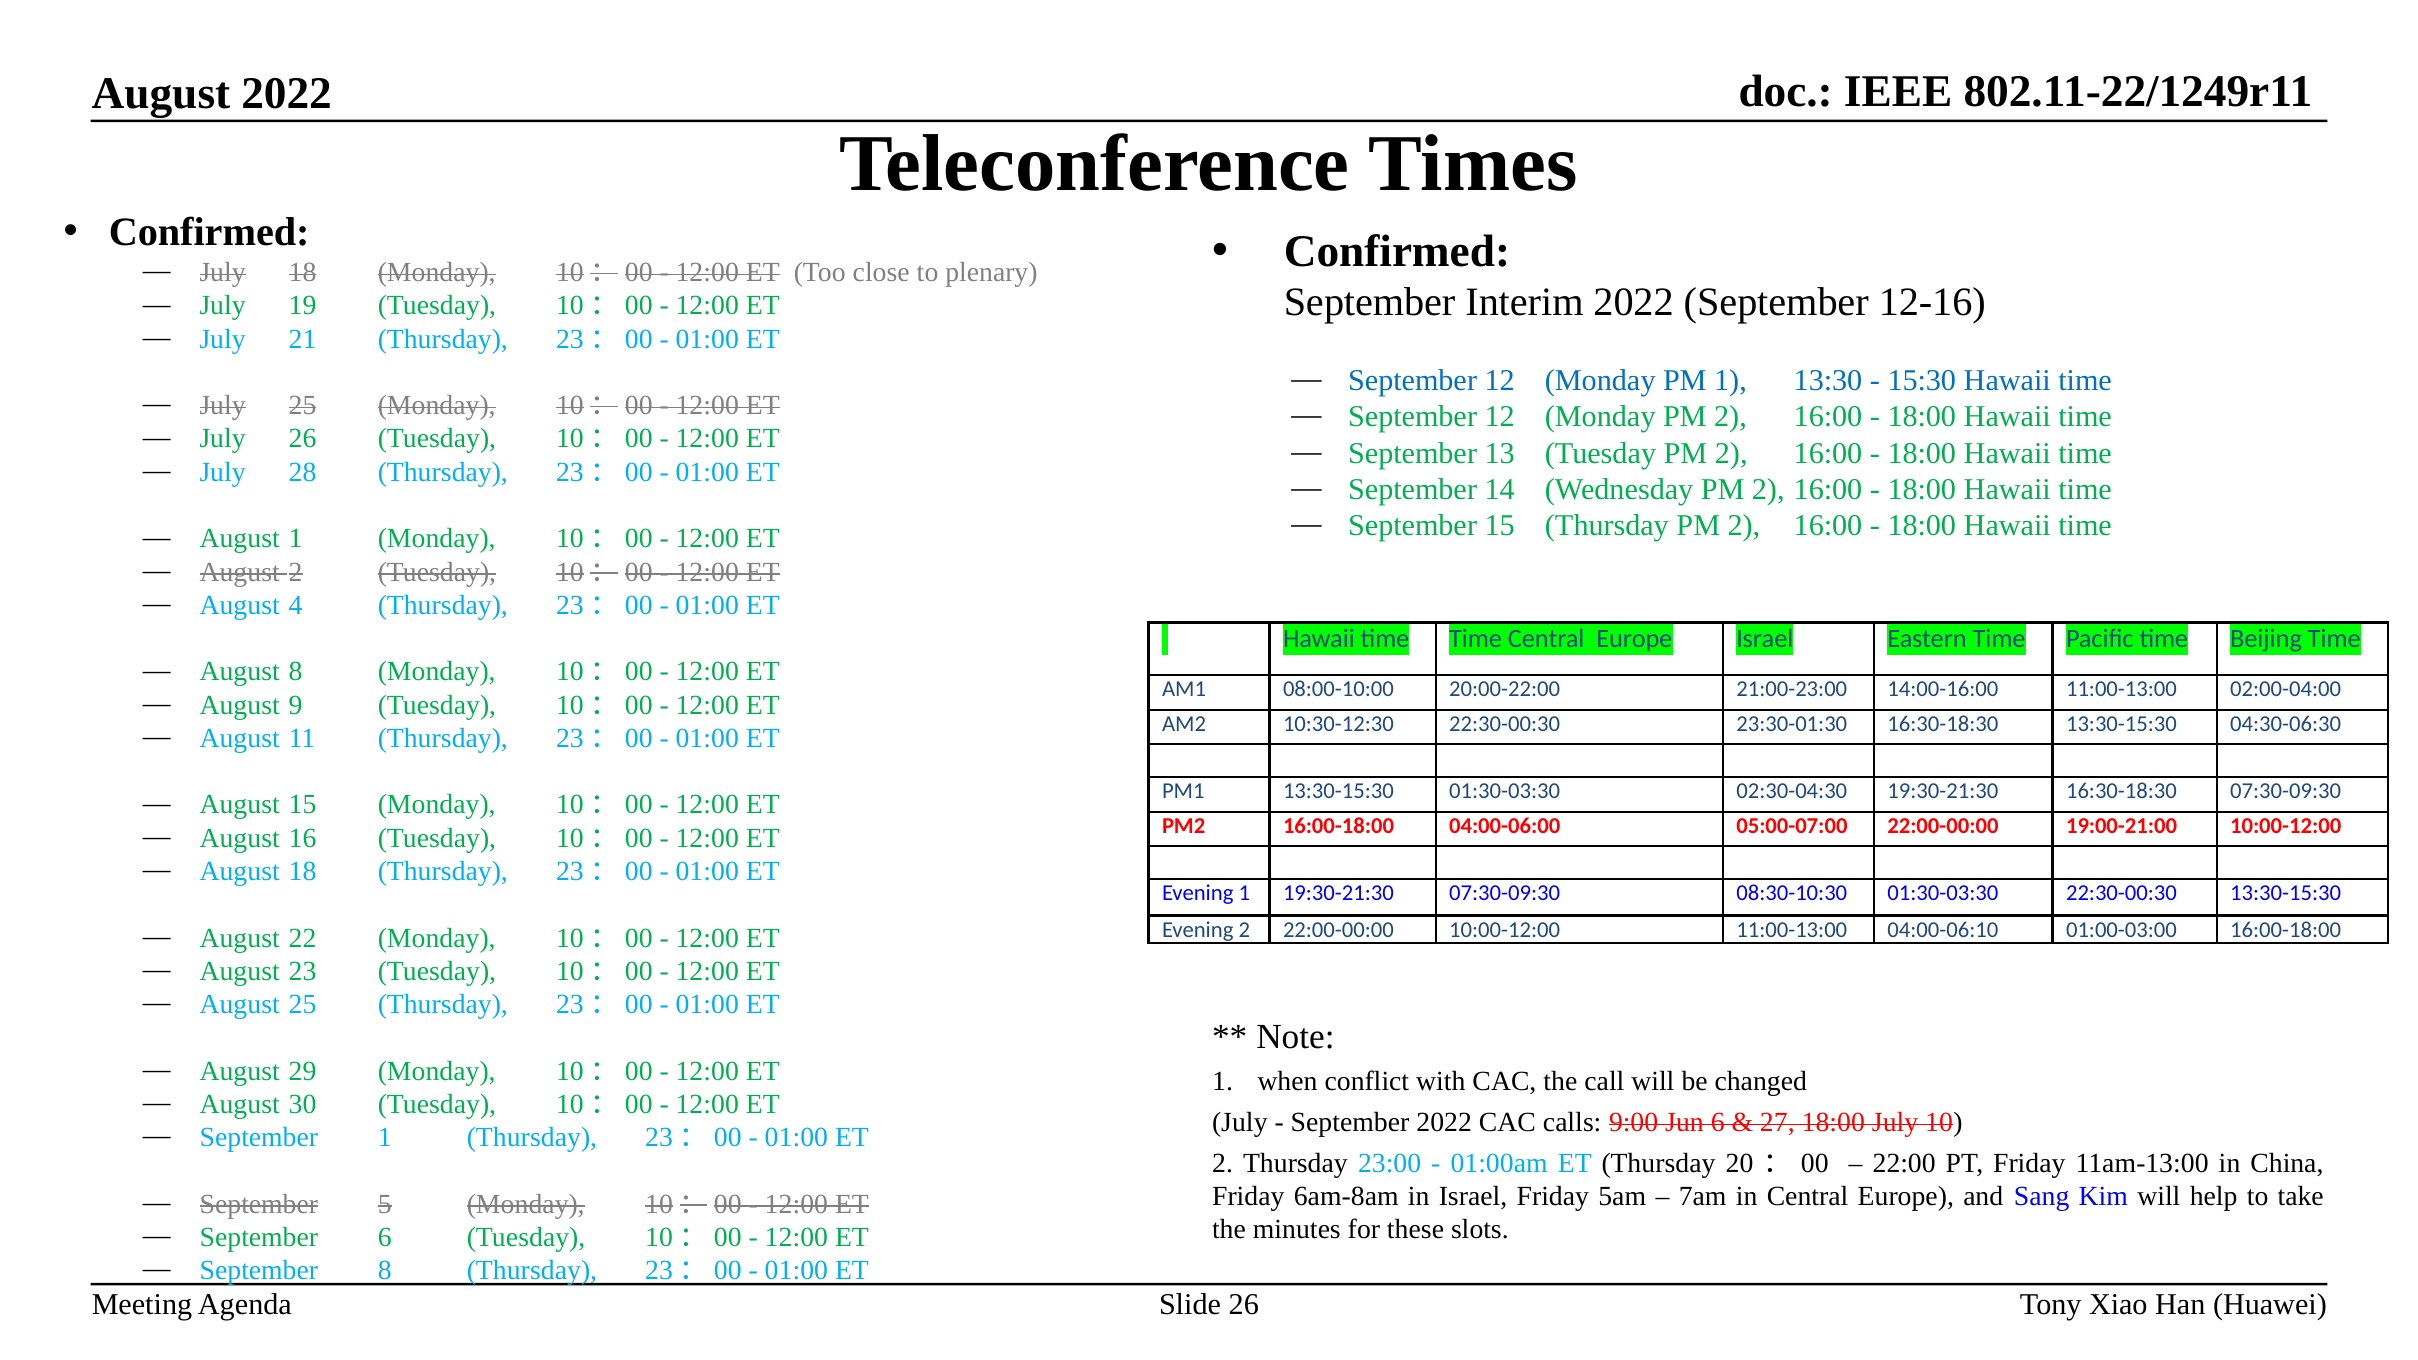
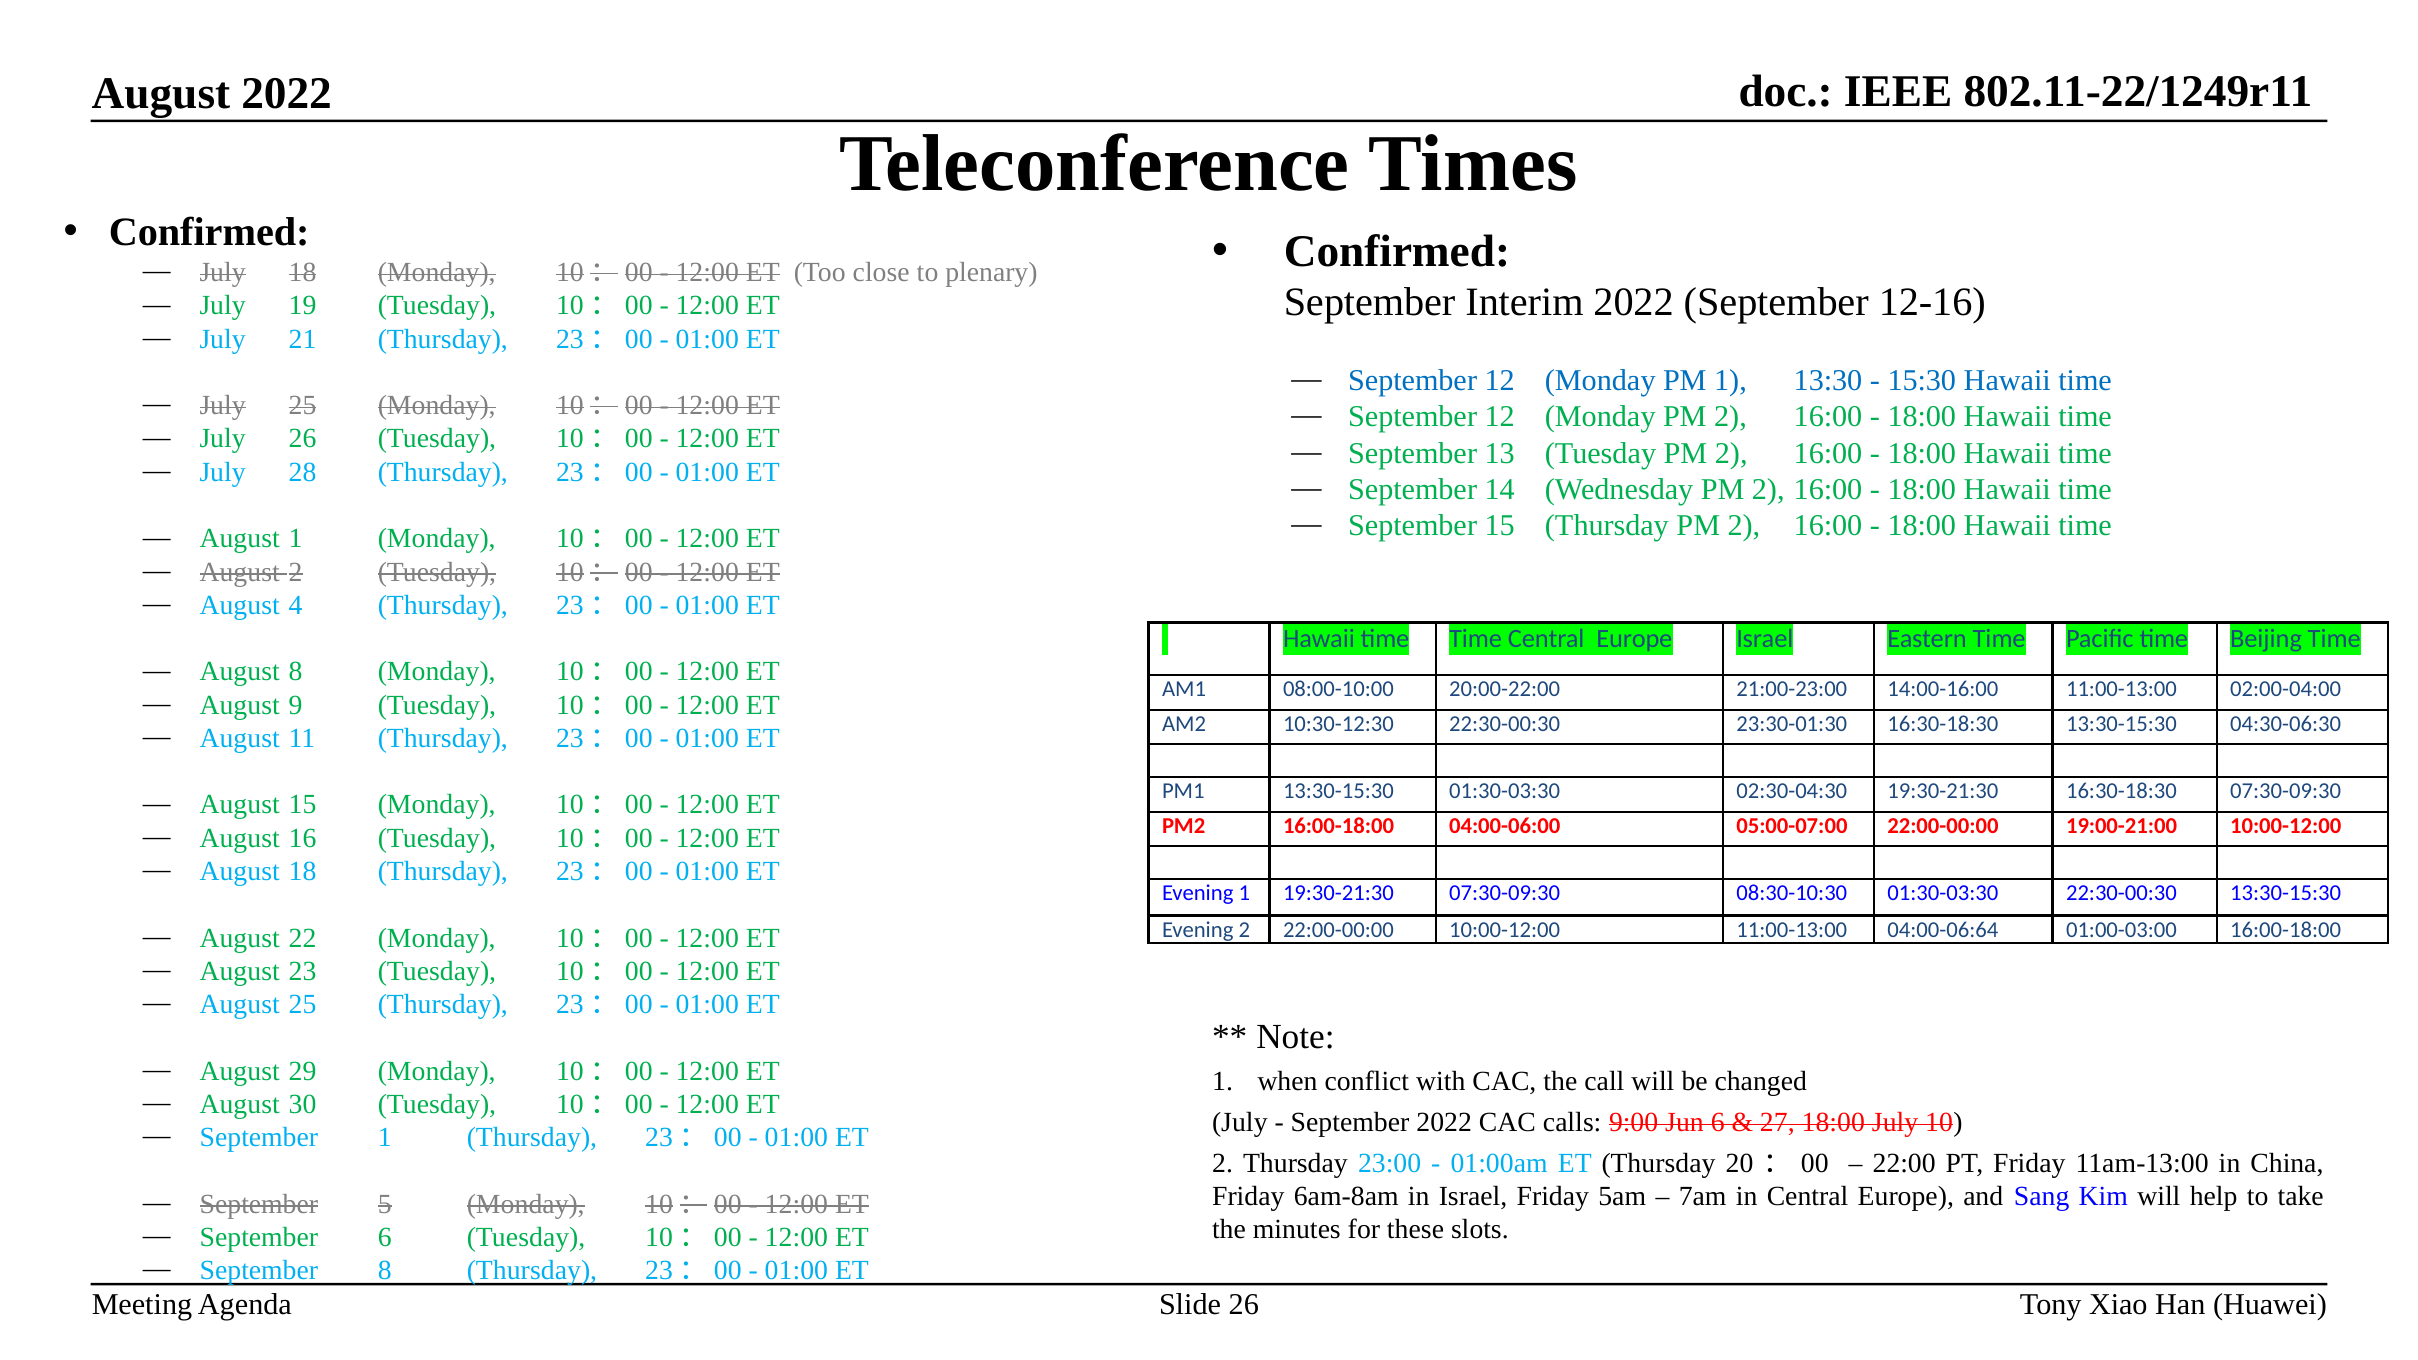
04:00-06:10: 04:00-06:10 -> 04:00-06:64
